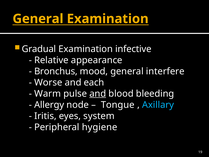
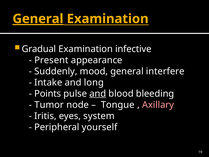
General at (38, 19) underline: none -> present
Relative: Relative -> Present
Bronchus: Bronchus -> Suddenly
Worse: Worse -> Intake
each: each -> long
Warm: Warm -> Points
Allergy: Allergy -> Tumor
Axillary colour: light blue -> pink
hygiene: hygiene -> yourself
